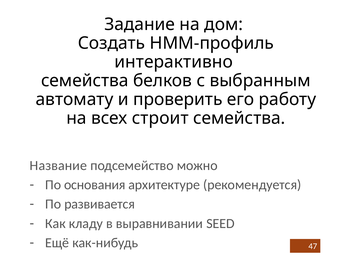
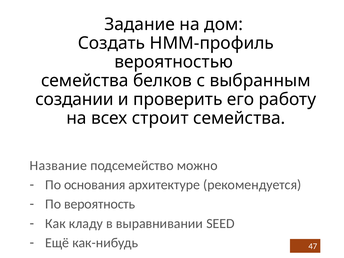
интерактивно: интерактивно -> вероятностью
автомату: автомату -> создании
развивается: развивается -> вероятность
